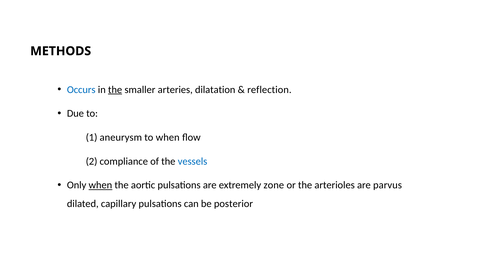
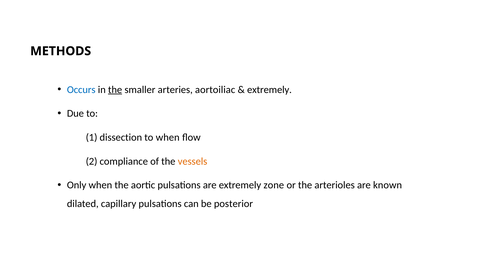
dilatation: dilatation -> aortoiliac
reflection at (269, 90): reflection -> extremely
aneurysm: aneurysm -> dissection
vessels colour: blue -> orange
when at (100, 185) underline: present -> none
parvus: parvus -> known
